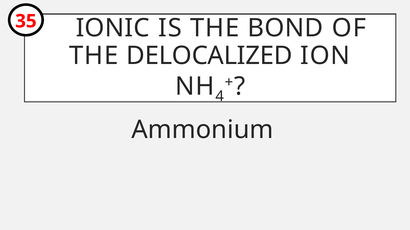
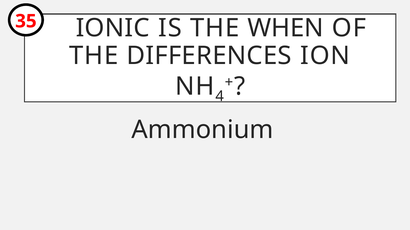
BOND: BOND -> WHEN
DELOCALIZED: DELOCALIZED -> DIFFERENCES
